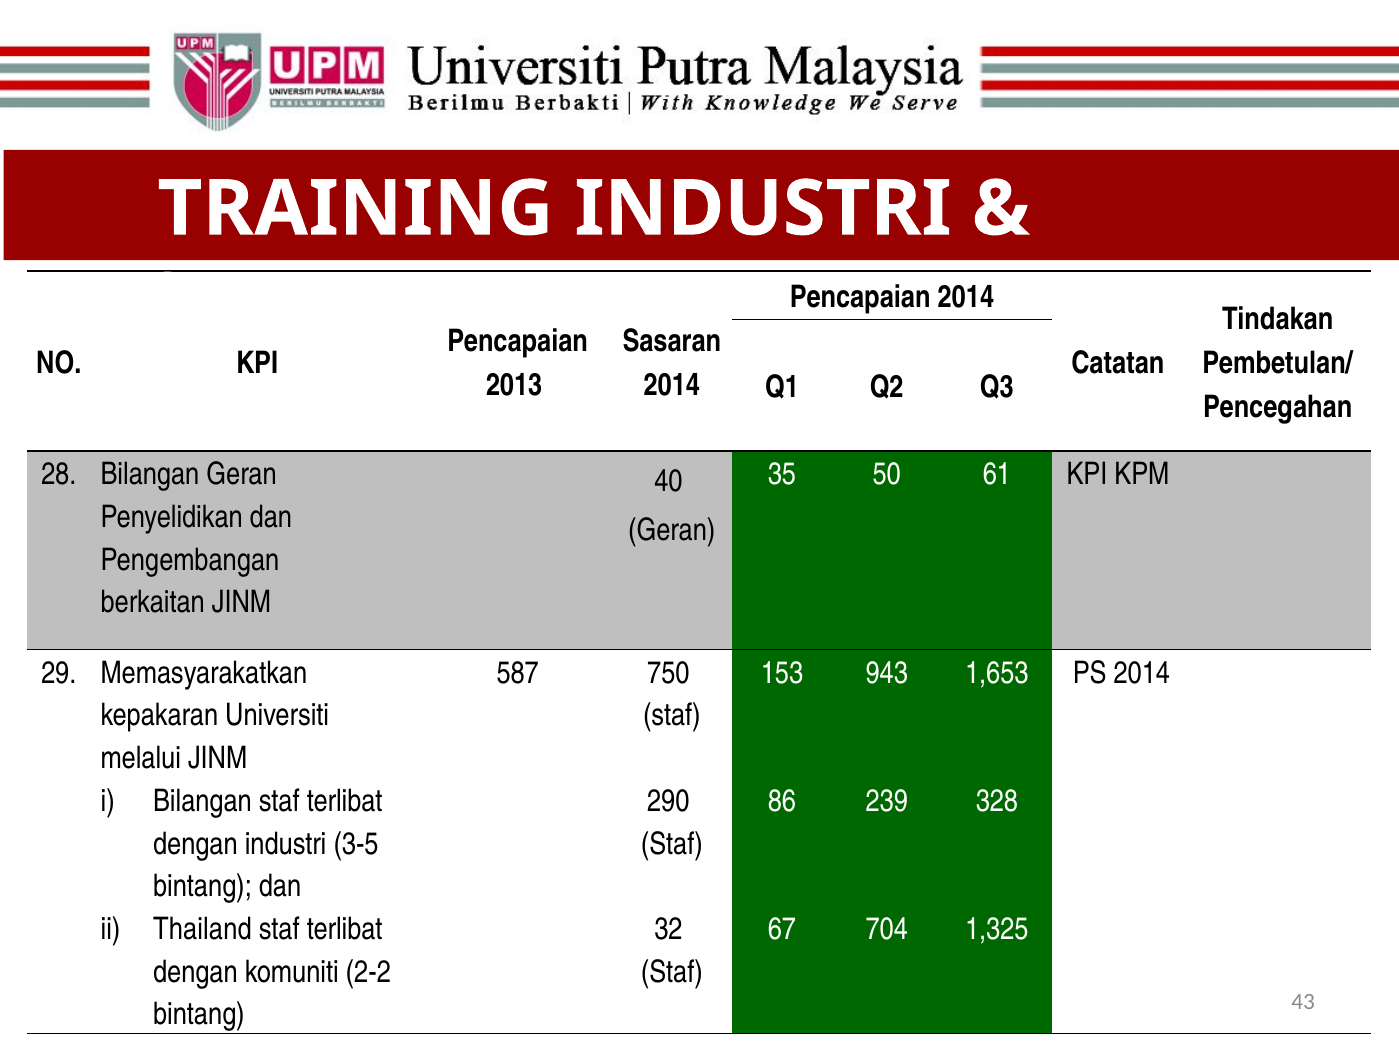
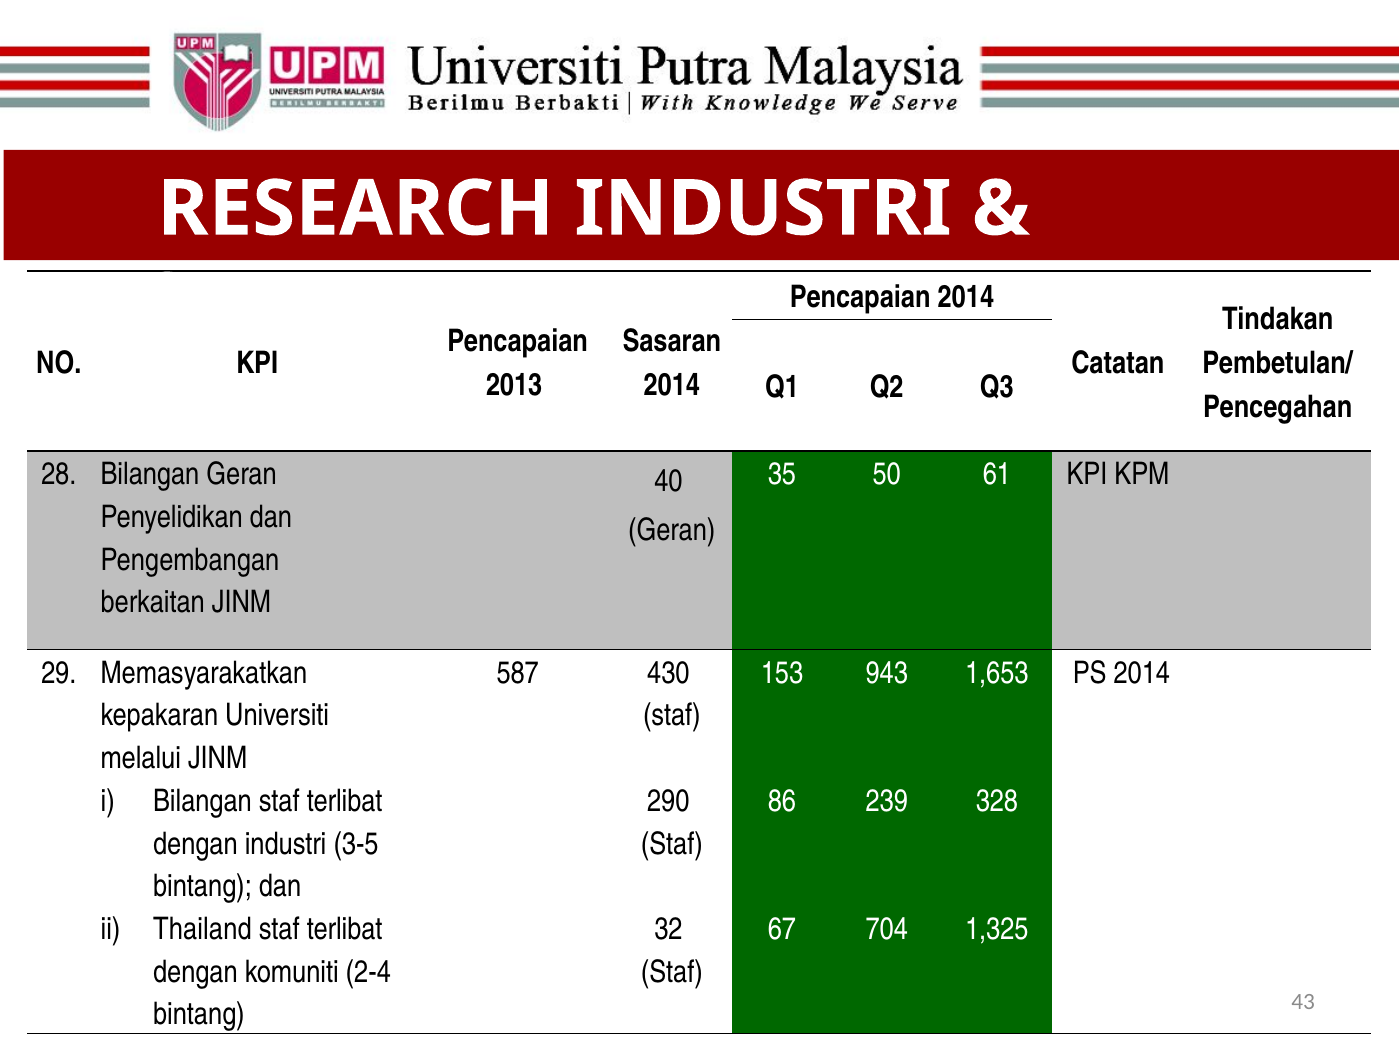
TRAINING: TRAINING -> RESEARCH
750: 750 -> 430
2-2: 2-2 -> 2-4
